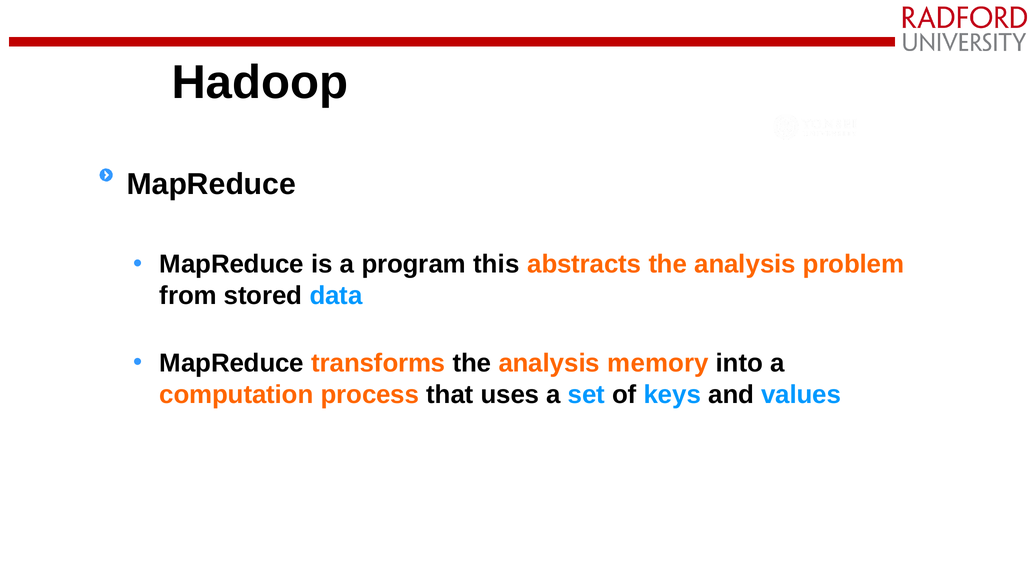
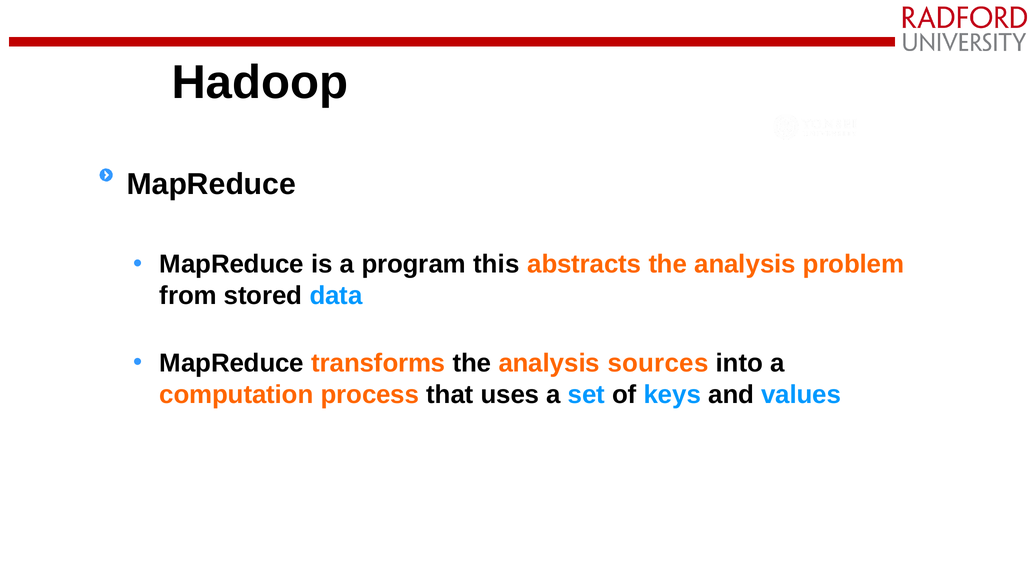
memory: memory -> sources
